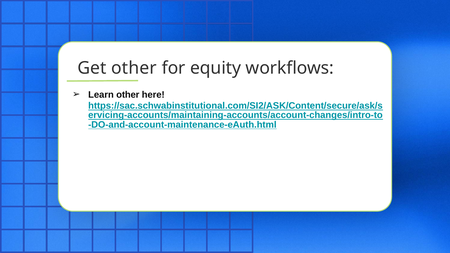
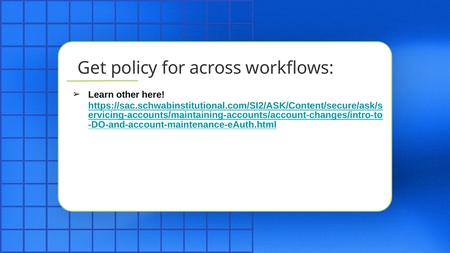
Get other: other -> policy
equity: equity -> across
